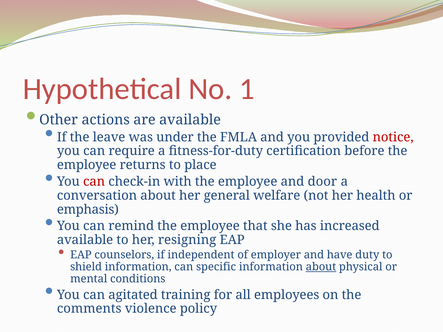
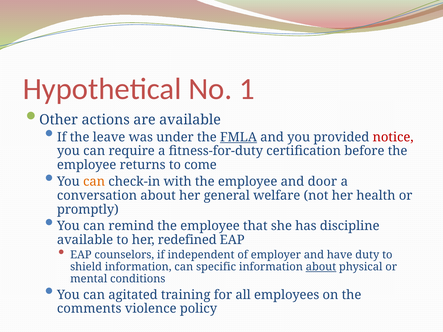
FMLA underline: none -> present
place: place -> come
can at (94, 182) colour: red -> orange
emphasis: emphasis -> promptly
increased: increased -> discipline
resigning: resigning -> redefined
